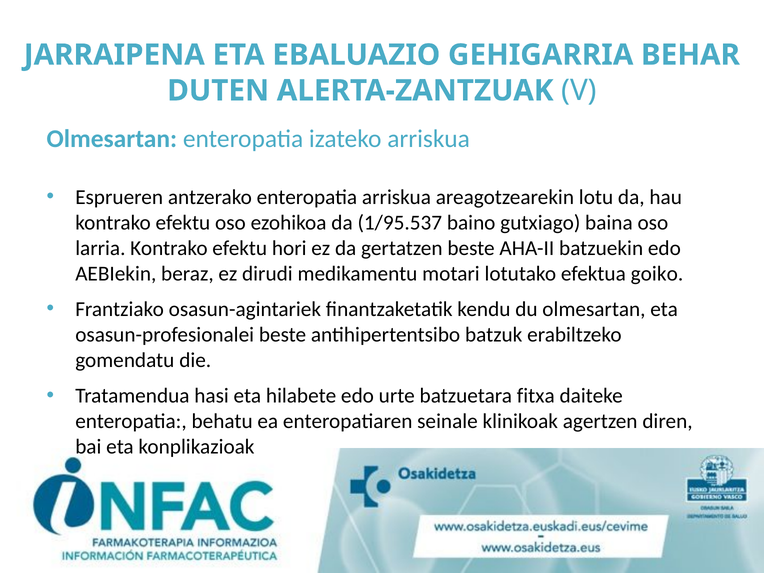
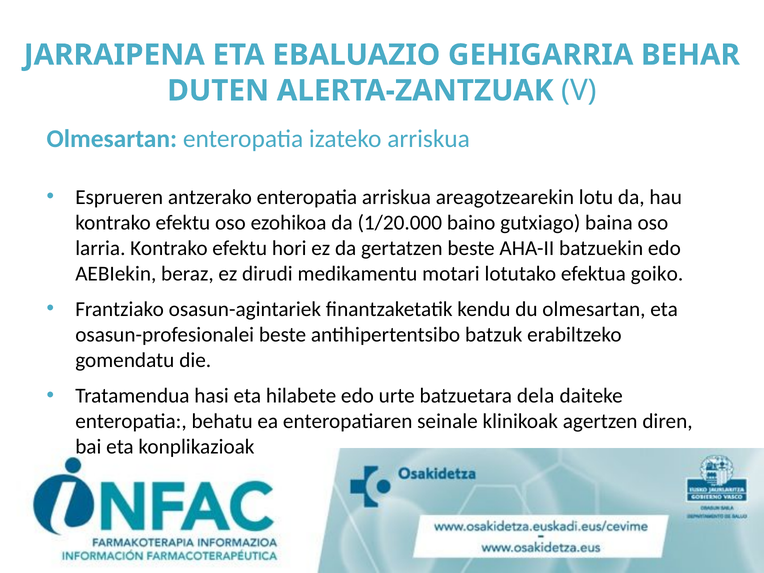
1/95.537: 1/95.537 -> 1/20.000
fitxa: fitxa -> dela
